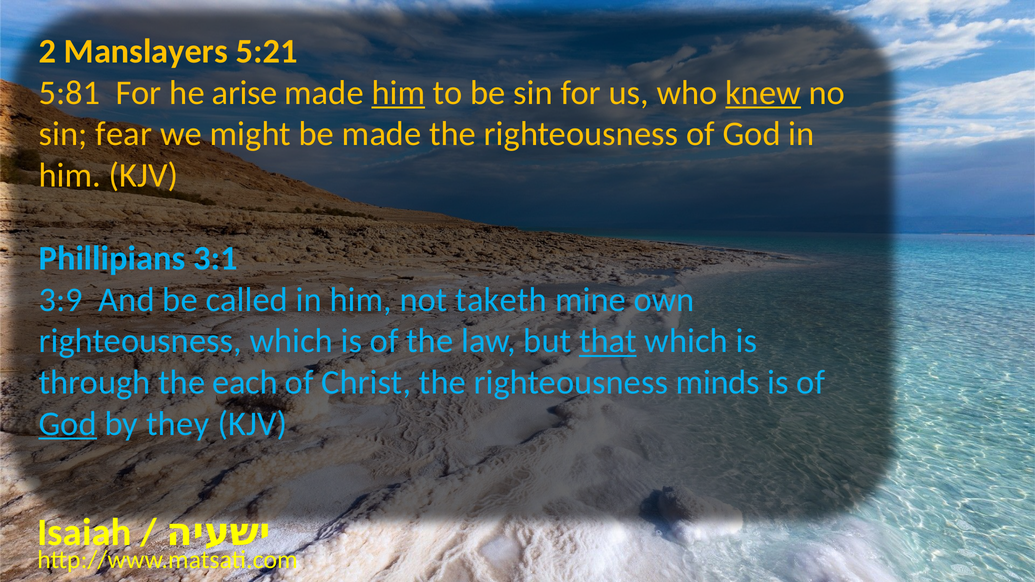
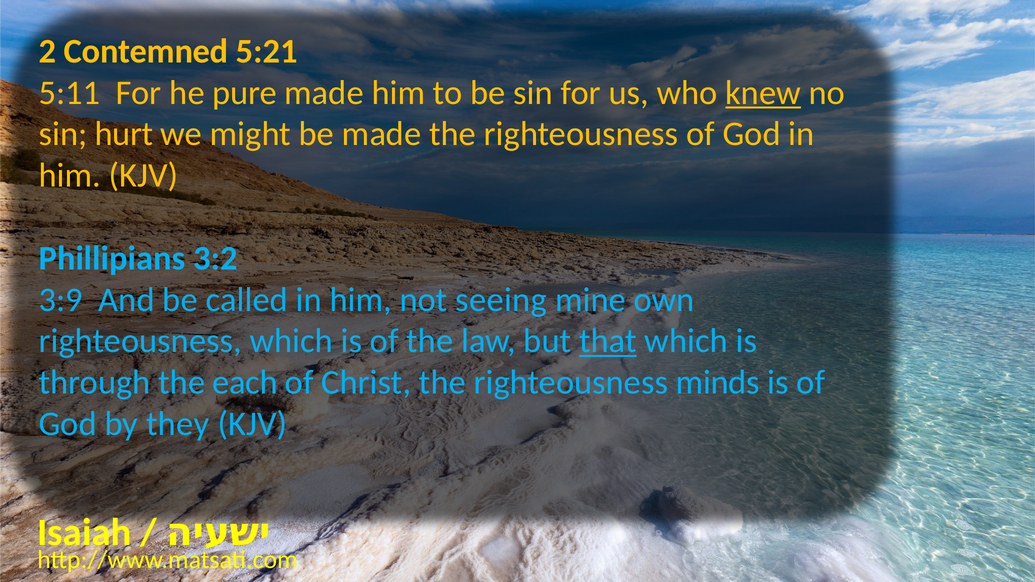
Manslayers: Manslayers -> Contemned
5:81: 5:81 -> 5:11
arise: arise -> pure
him at (398, 93) underline: present -> none
fear: fear -> hurt
3:1: 3:1 -> 3:2
taketh: taketh -> seeing
God at (68, 424) underline: present -> none
